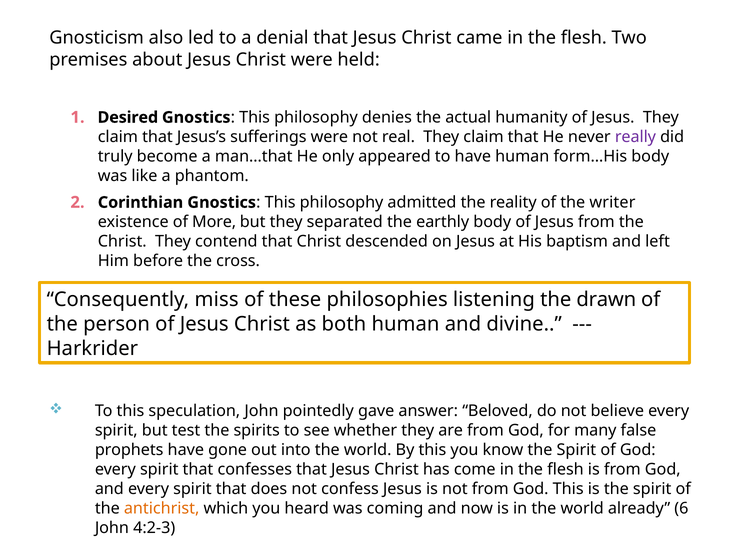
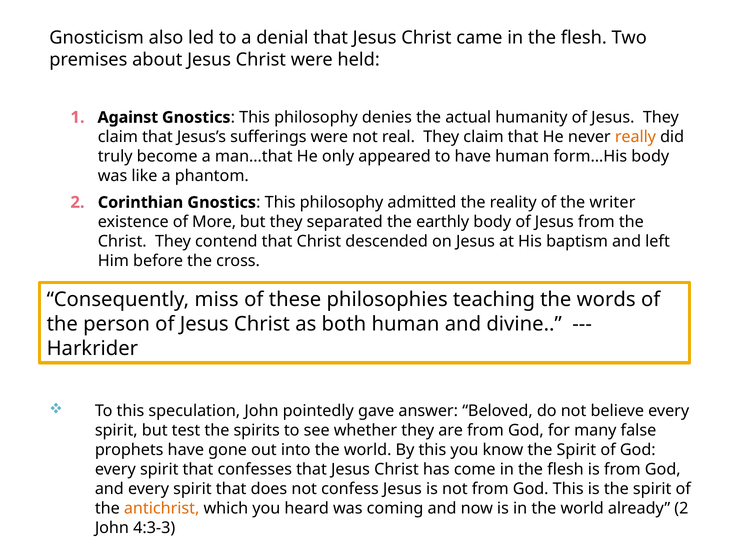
Desired: Desired -> Against
really colour: purple -> orange
listening: listening -> teaching
drawn: drawn -> words
already 6: 6 -> 2
4:2-3: 4:2-3 -> 4:3-3
